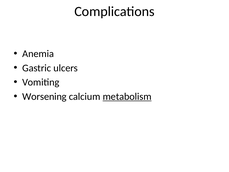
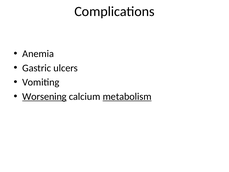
Worsening underline: none -> present
